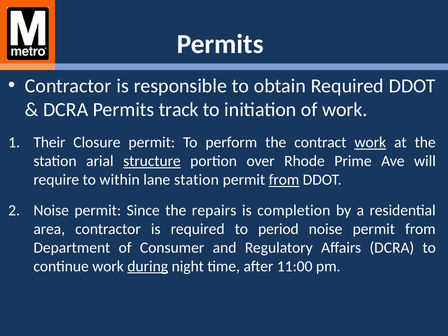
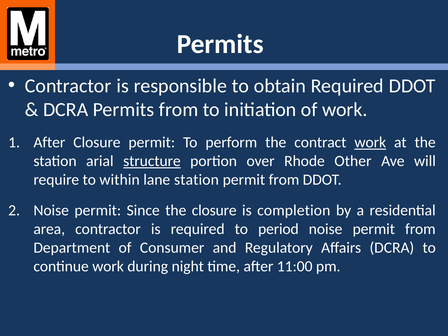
Permits track: track -> from
Their at (49, 142): Their -> After
Prime: Prime -> Other
from at (284, 180) underline: present -> none
the repairs: repairs -> closure
during underline: present -> none
